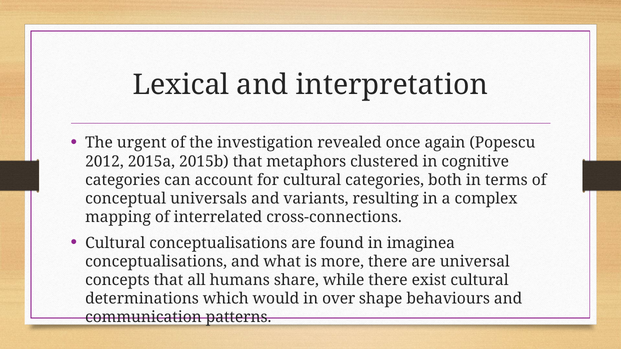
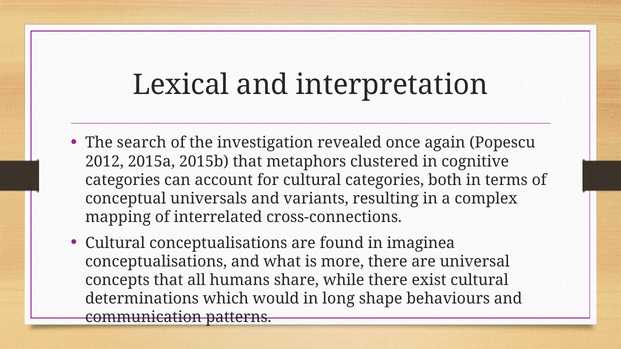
urgent: urgent -> search
over: over -> long
